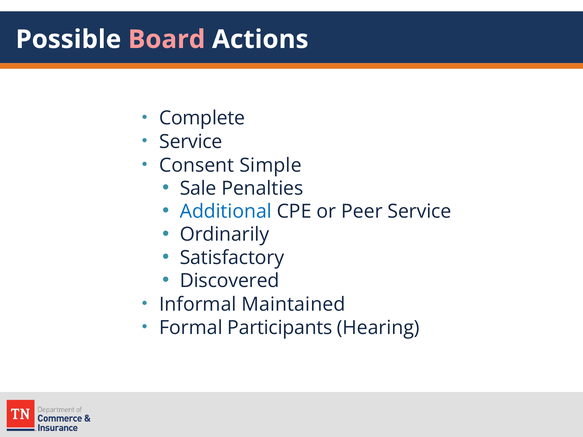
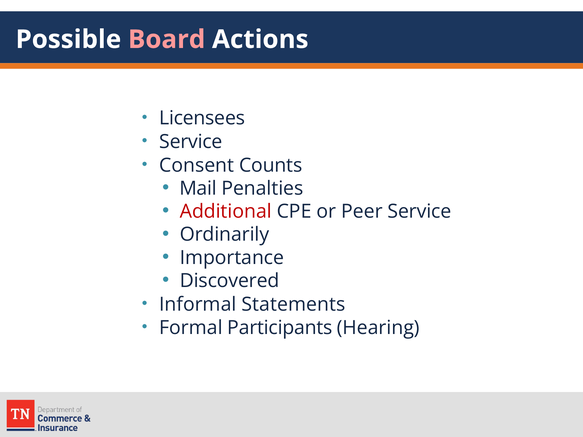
Complete: Complete -> Licensees
Simple: Simple -> Counts
Sale: Sale -> Mail
Additional colour: blue -> red
Satisfactory: Satisfactory -> Importance
Maintained: Maintained -> Statements
